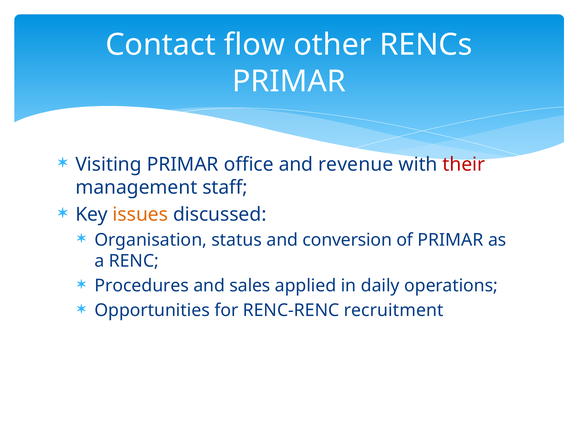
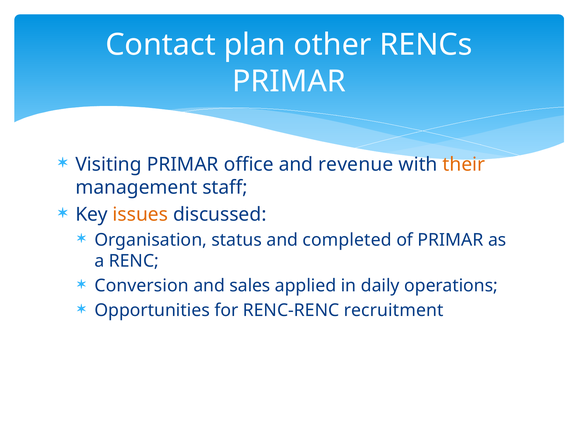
flow: flow -> plan
their colour: red -> orange
conversion: conversion -> completed
Procedures: Procedures -> Conversion
